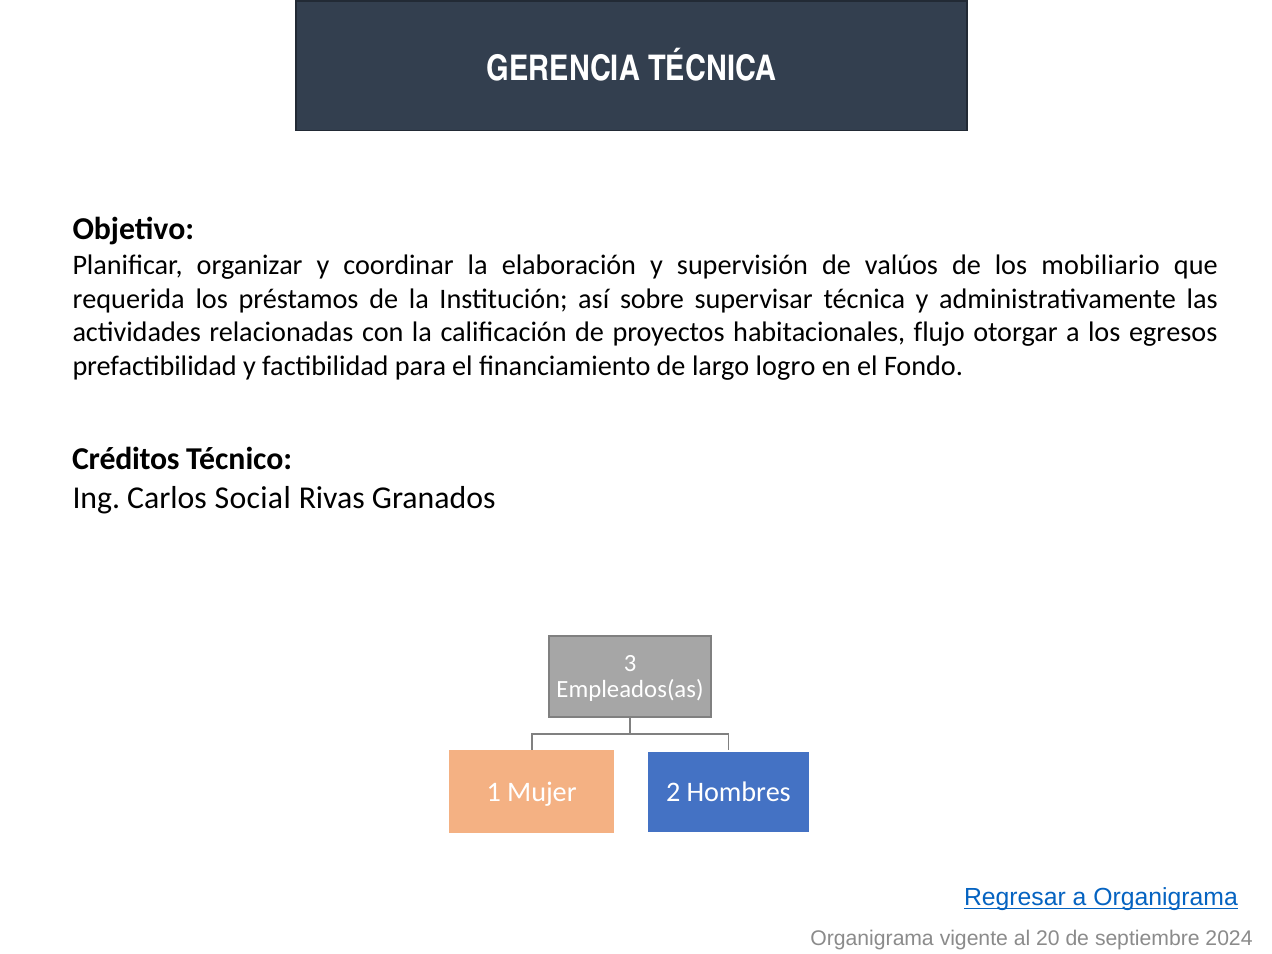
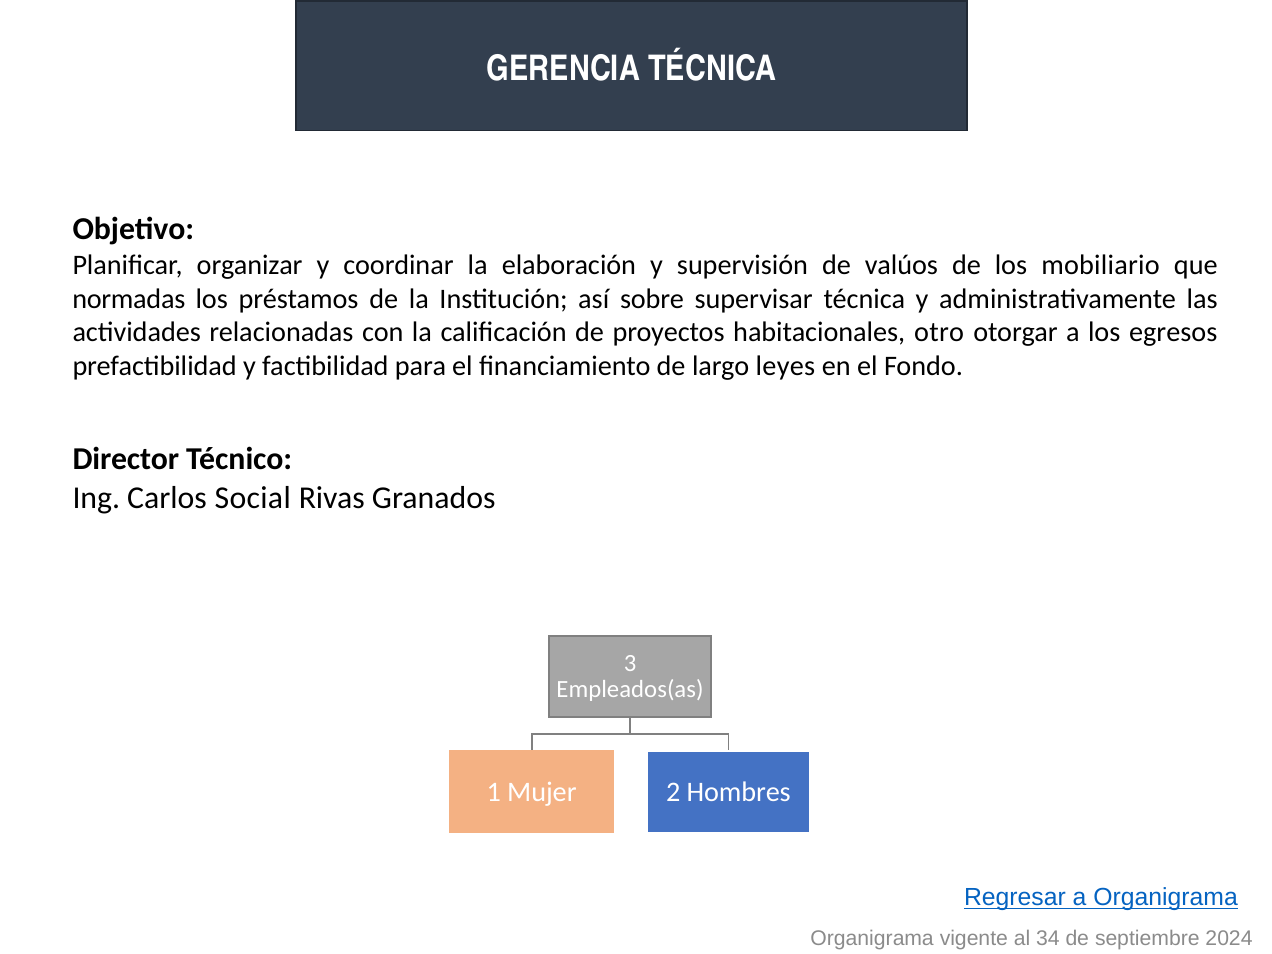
requerida: requerida -> normadas
flujo: flujo -> otro
logro: logro -> leyes
Créditos: Créditos -> Director
20: 20 -> 34
